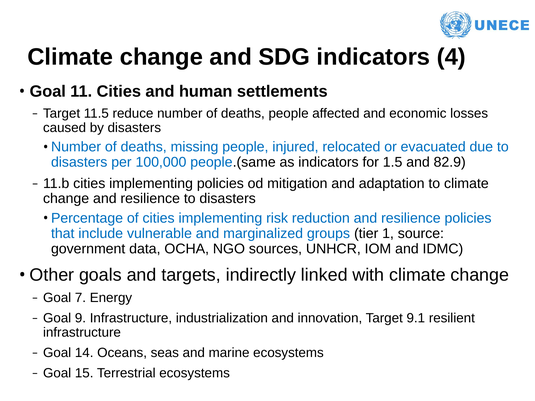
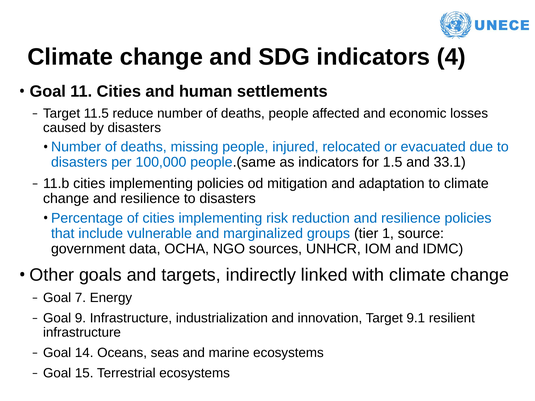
82.9: 82.9 -> 33.1
